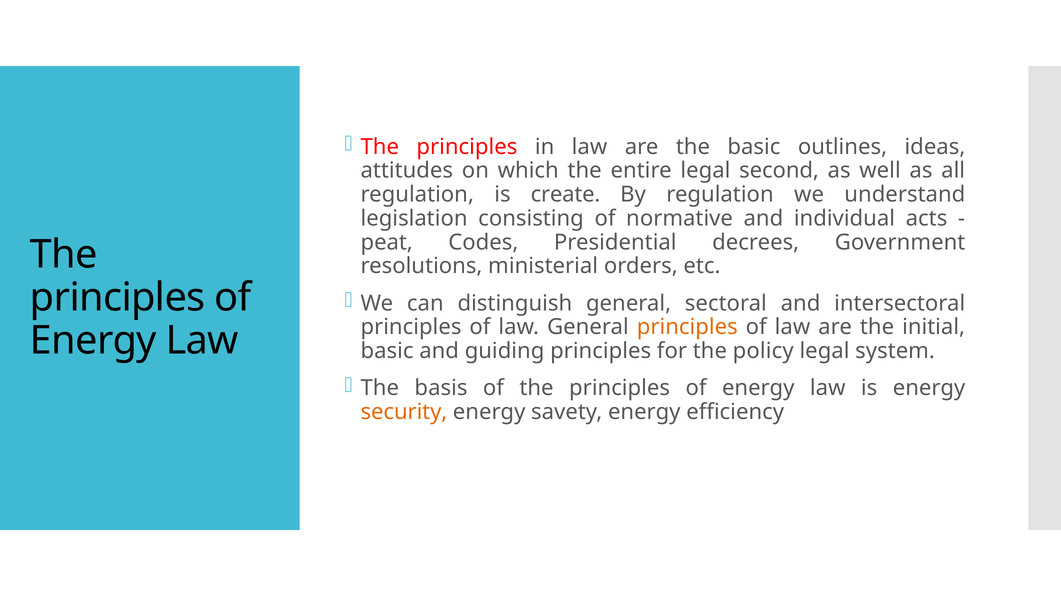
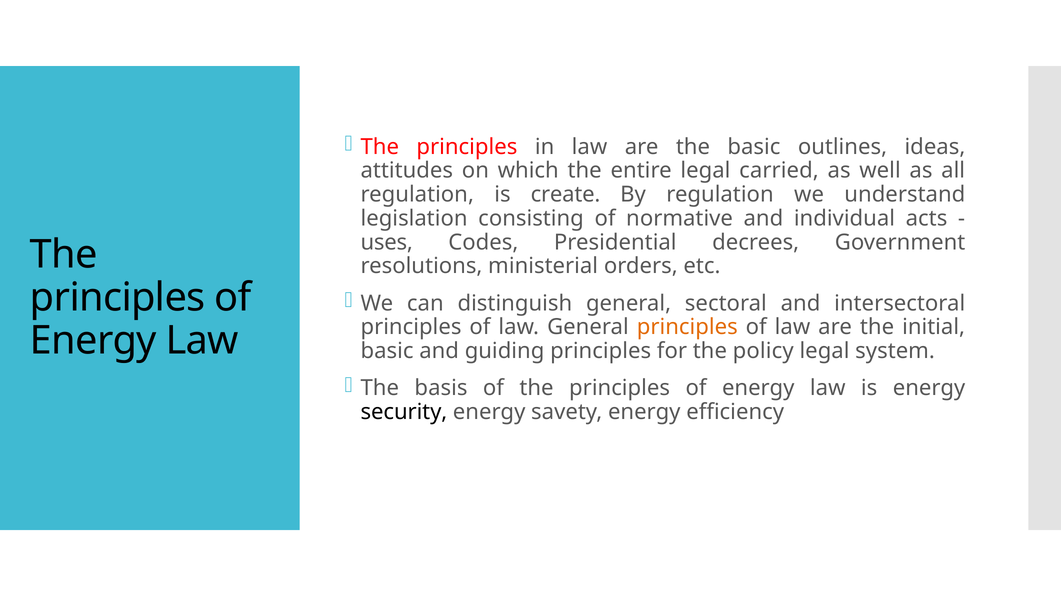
second: second -> carried
peat: peat -> uses
security colour: orange -> black
